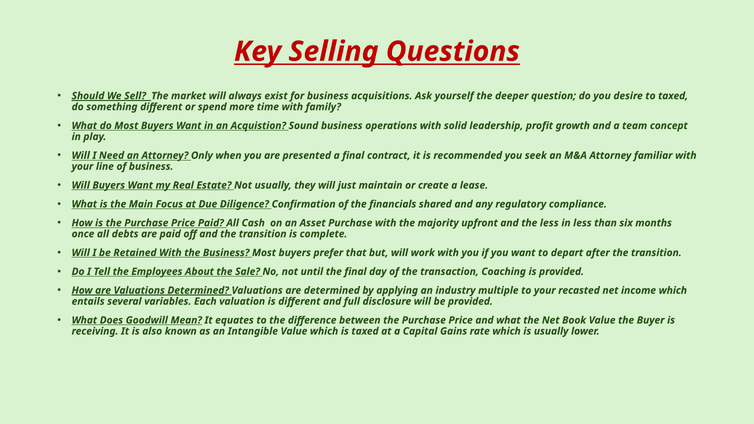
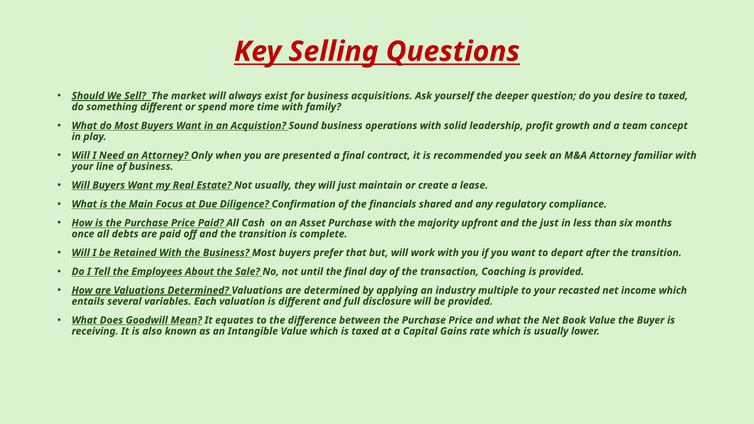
the less: less -> just
